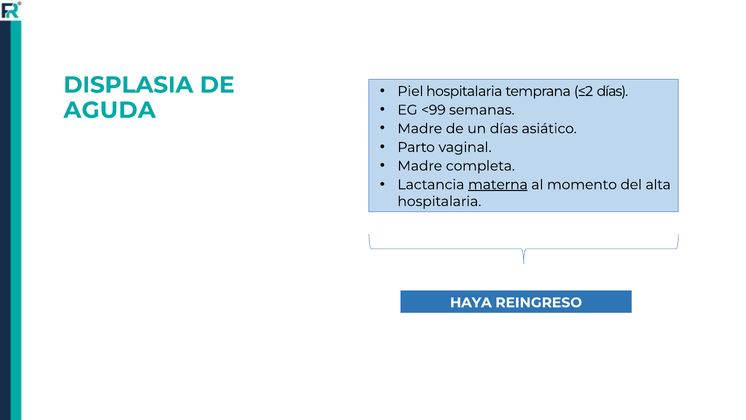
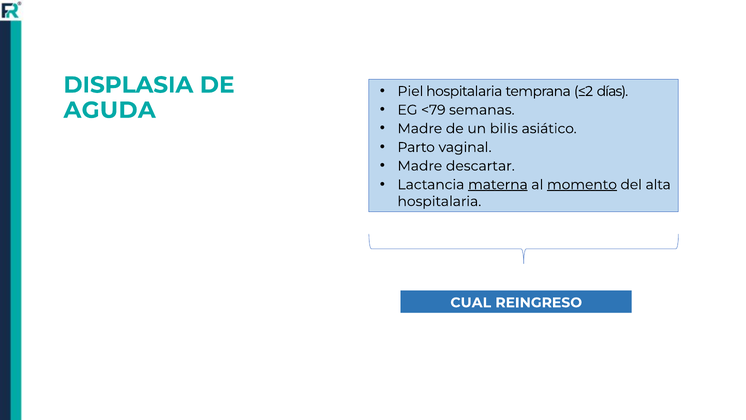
<99: <99 -> <79
un días: días -> bilis
completa: completa -> descartar
momento underline: none -> present
HAYA: HAYA -> CUAL
